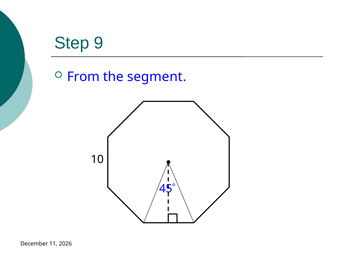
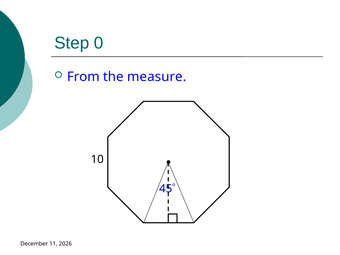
9: 9 -> 0
segment: segment -> measure
